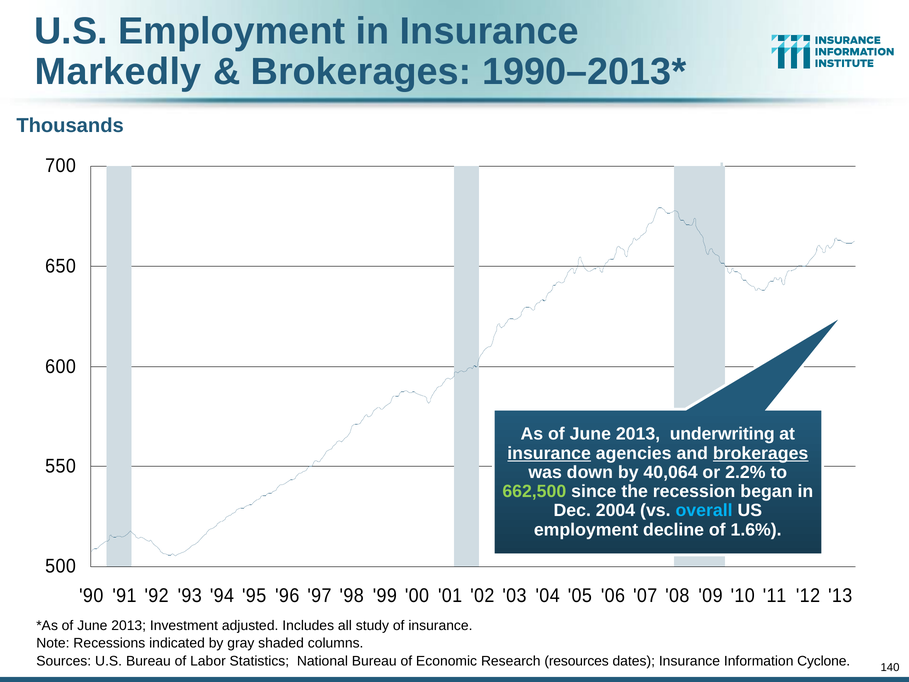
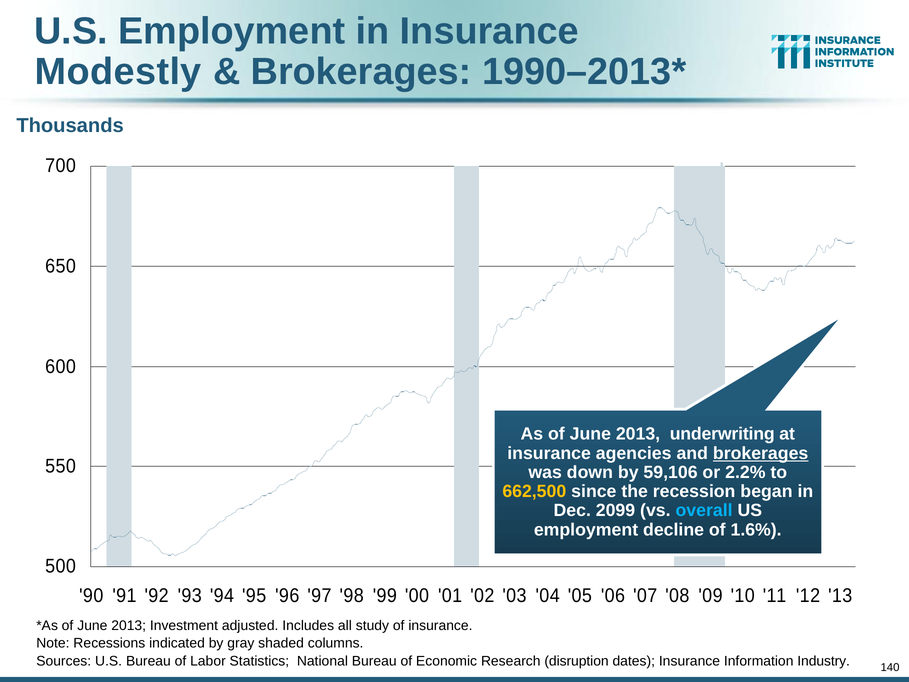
Markedly: Markedly -> Modestly
insurance at (549, 453) underline: present -> none
40,064: 40,064 -> 59,106
662,500 colour: light green -> yellow
2004: 2004 -> 2099
resources: resources -> disruption
Cyclone: Cyclone -> Industry
